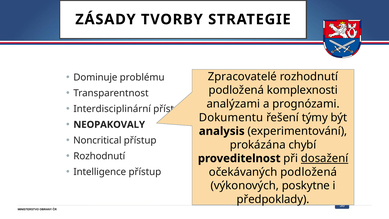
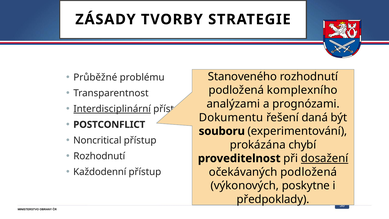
Dominuje: Dominuje -> Průběžné
Zpracovatelé: Zpracovatelé -> Stanoveného
komplexnosti: komplexnosti -> komplexního
Interdisciplinární underline: none -> present
týmy: týmy -> daná
NEOPAKOVALY: NEOPAKOVALY -> POSTCONFLICT
analysis: analysis -> souboru
Intelligence: Intelligence -> Každodenní
